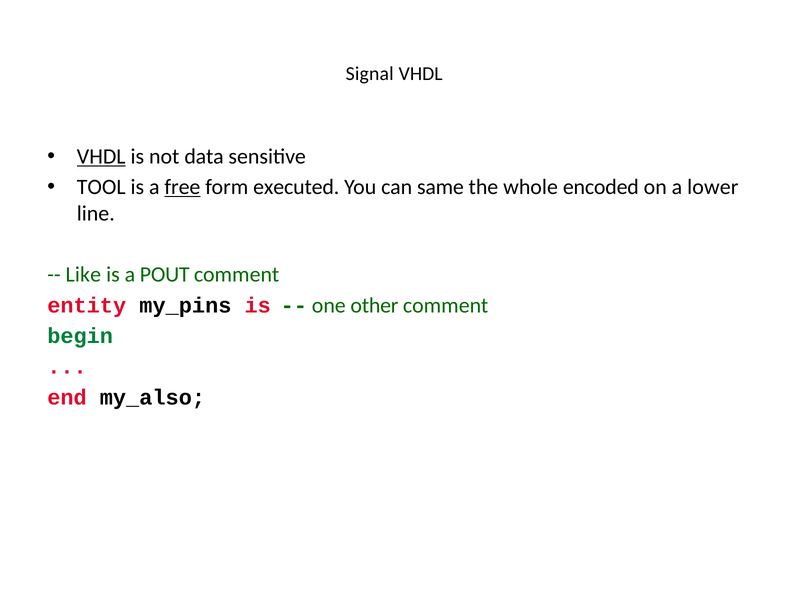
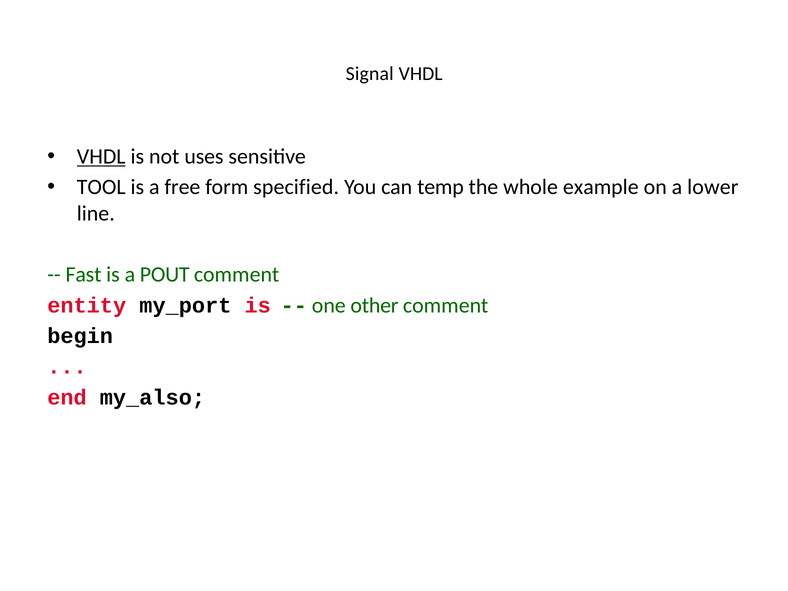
data: data -> uses
free underline: present -> none
executed: executed -> specified
same: same -> temp
encoded: encoded -> example
Like: Like -> Fast
my_pins: my_pins -> my_port
begin colour: green -> black
